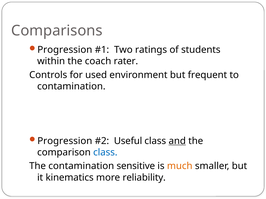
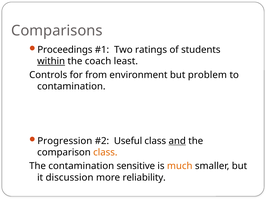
Progression at (65, 50): Progression -> Proceedings
within underline: none -> present
rater: rater -> least
used: used -> from
frequent: frequent -> problem
class at (105, 153) colour: blue -> orange
kinematics: kinematics -> discussion
